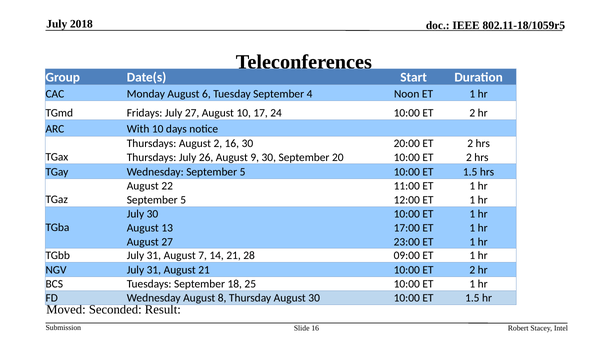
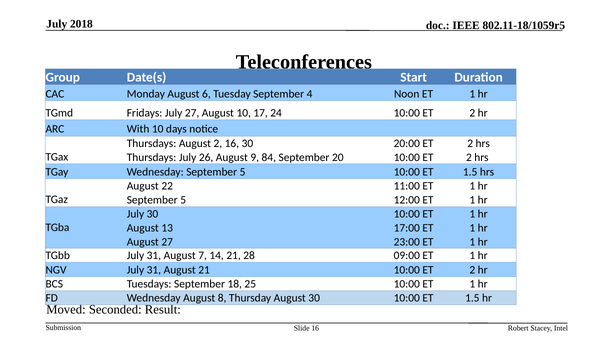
9 30: 30 -> 84
